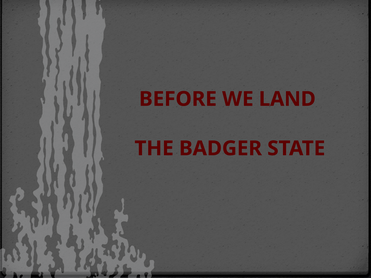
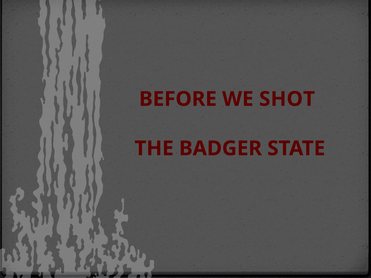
LAND: LAND -> SHOT
